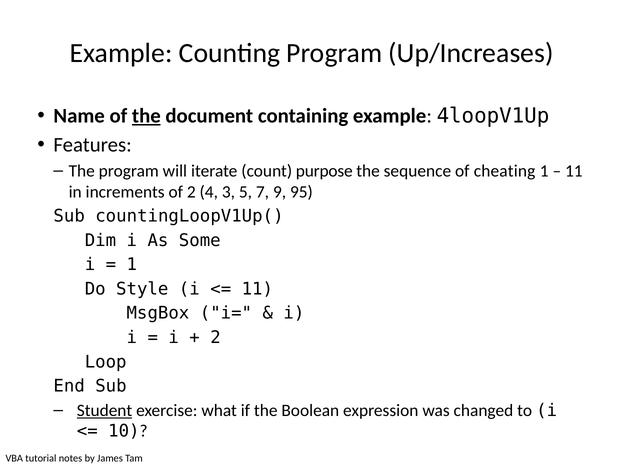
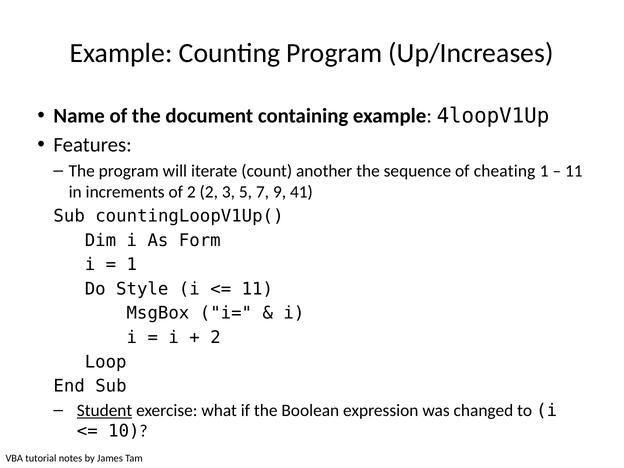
the at (146, 116) underline: present -> none
purpose: purpose -> another
2 4: 4 -> 2
95: 95 -> 41
Some: Some -> Form
